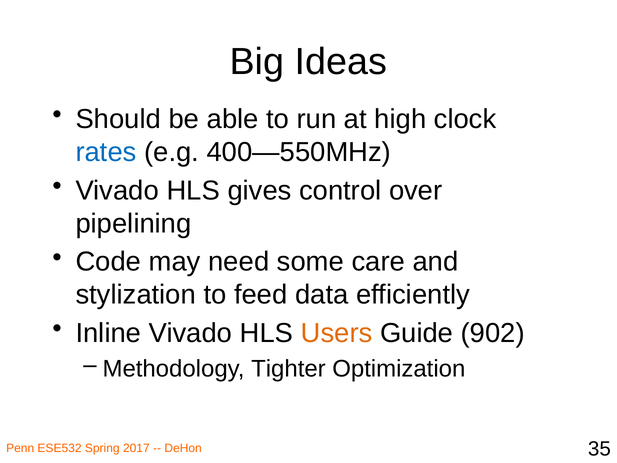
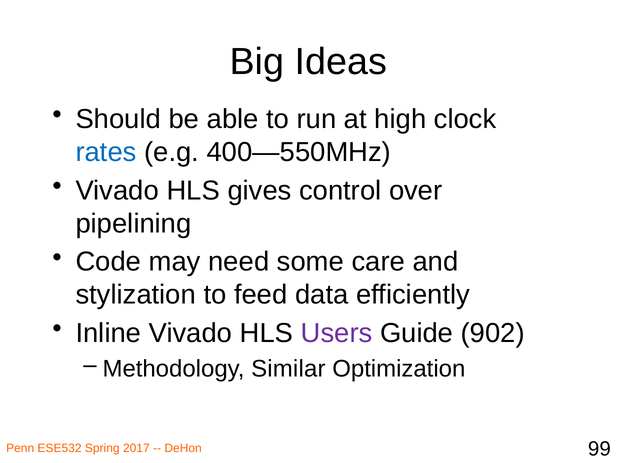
Users colour: orange -> purple
Tighter: Tighter -> Similar
35: 35 -> 99
